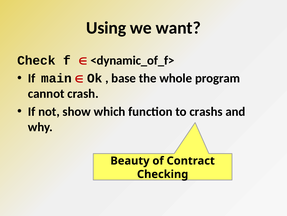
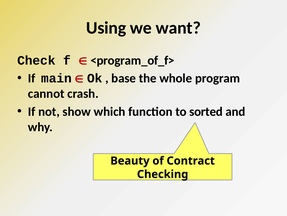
<dynamic_of_f>: <dynamic_of_f> -> <program_of_f>
crashs: crashs -> sorted
